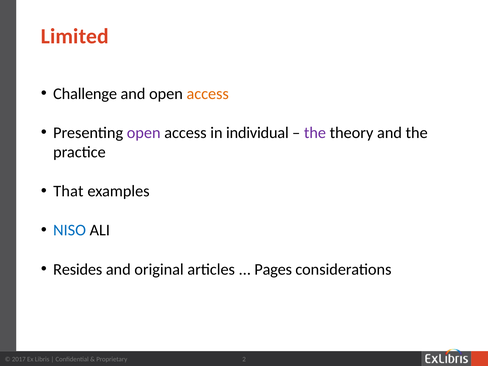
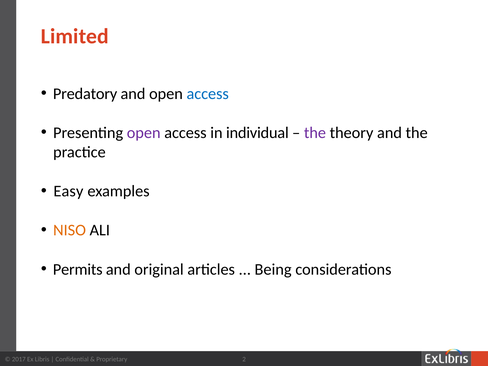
Challenge: Challenge -> Predatory
access at (208, 94) colour: orange -> blue
That: That -> Easy
NISO colour: blue -> orange
Resides: Resides -> Permits
Pages: Pages -> Being
